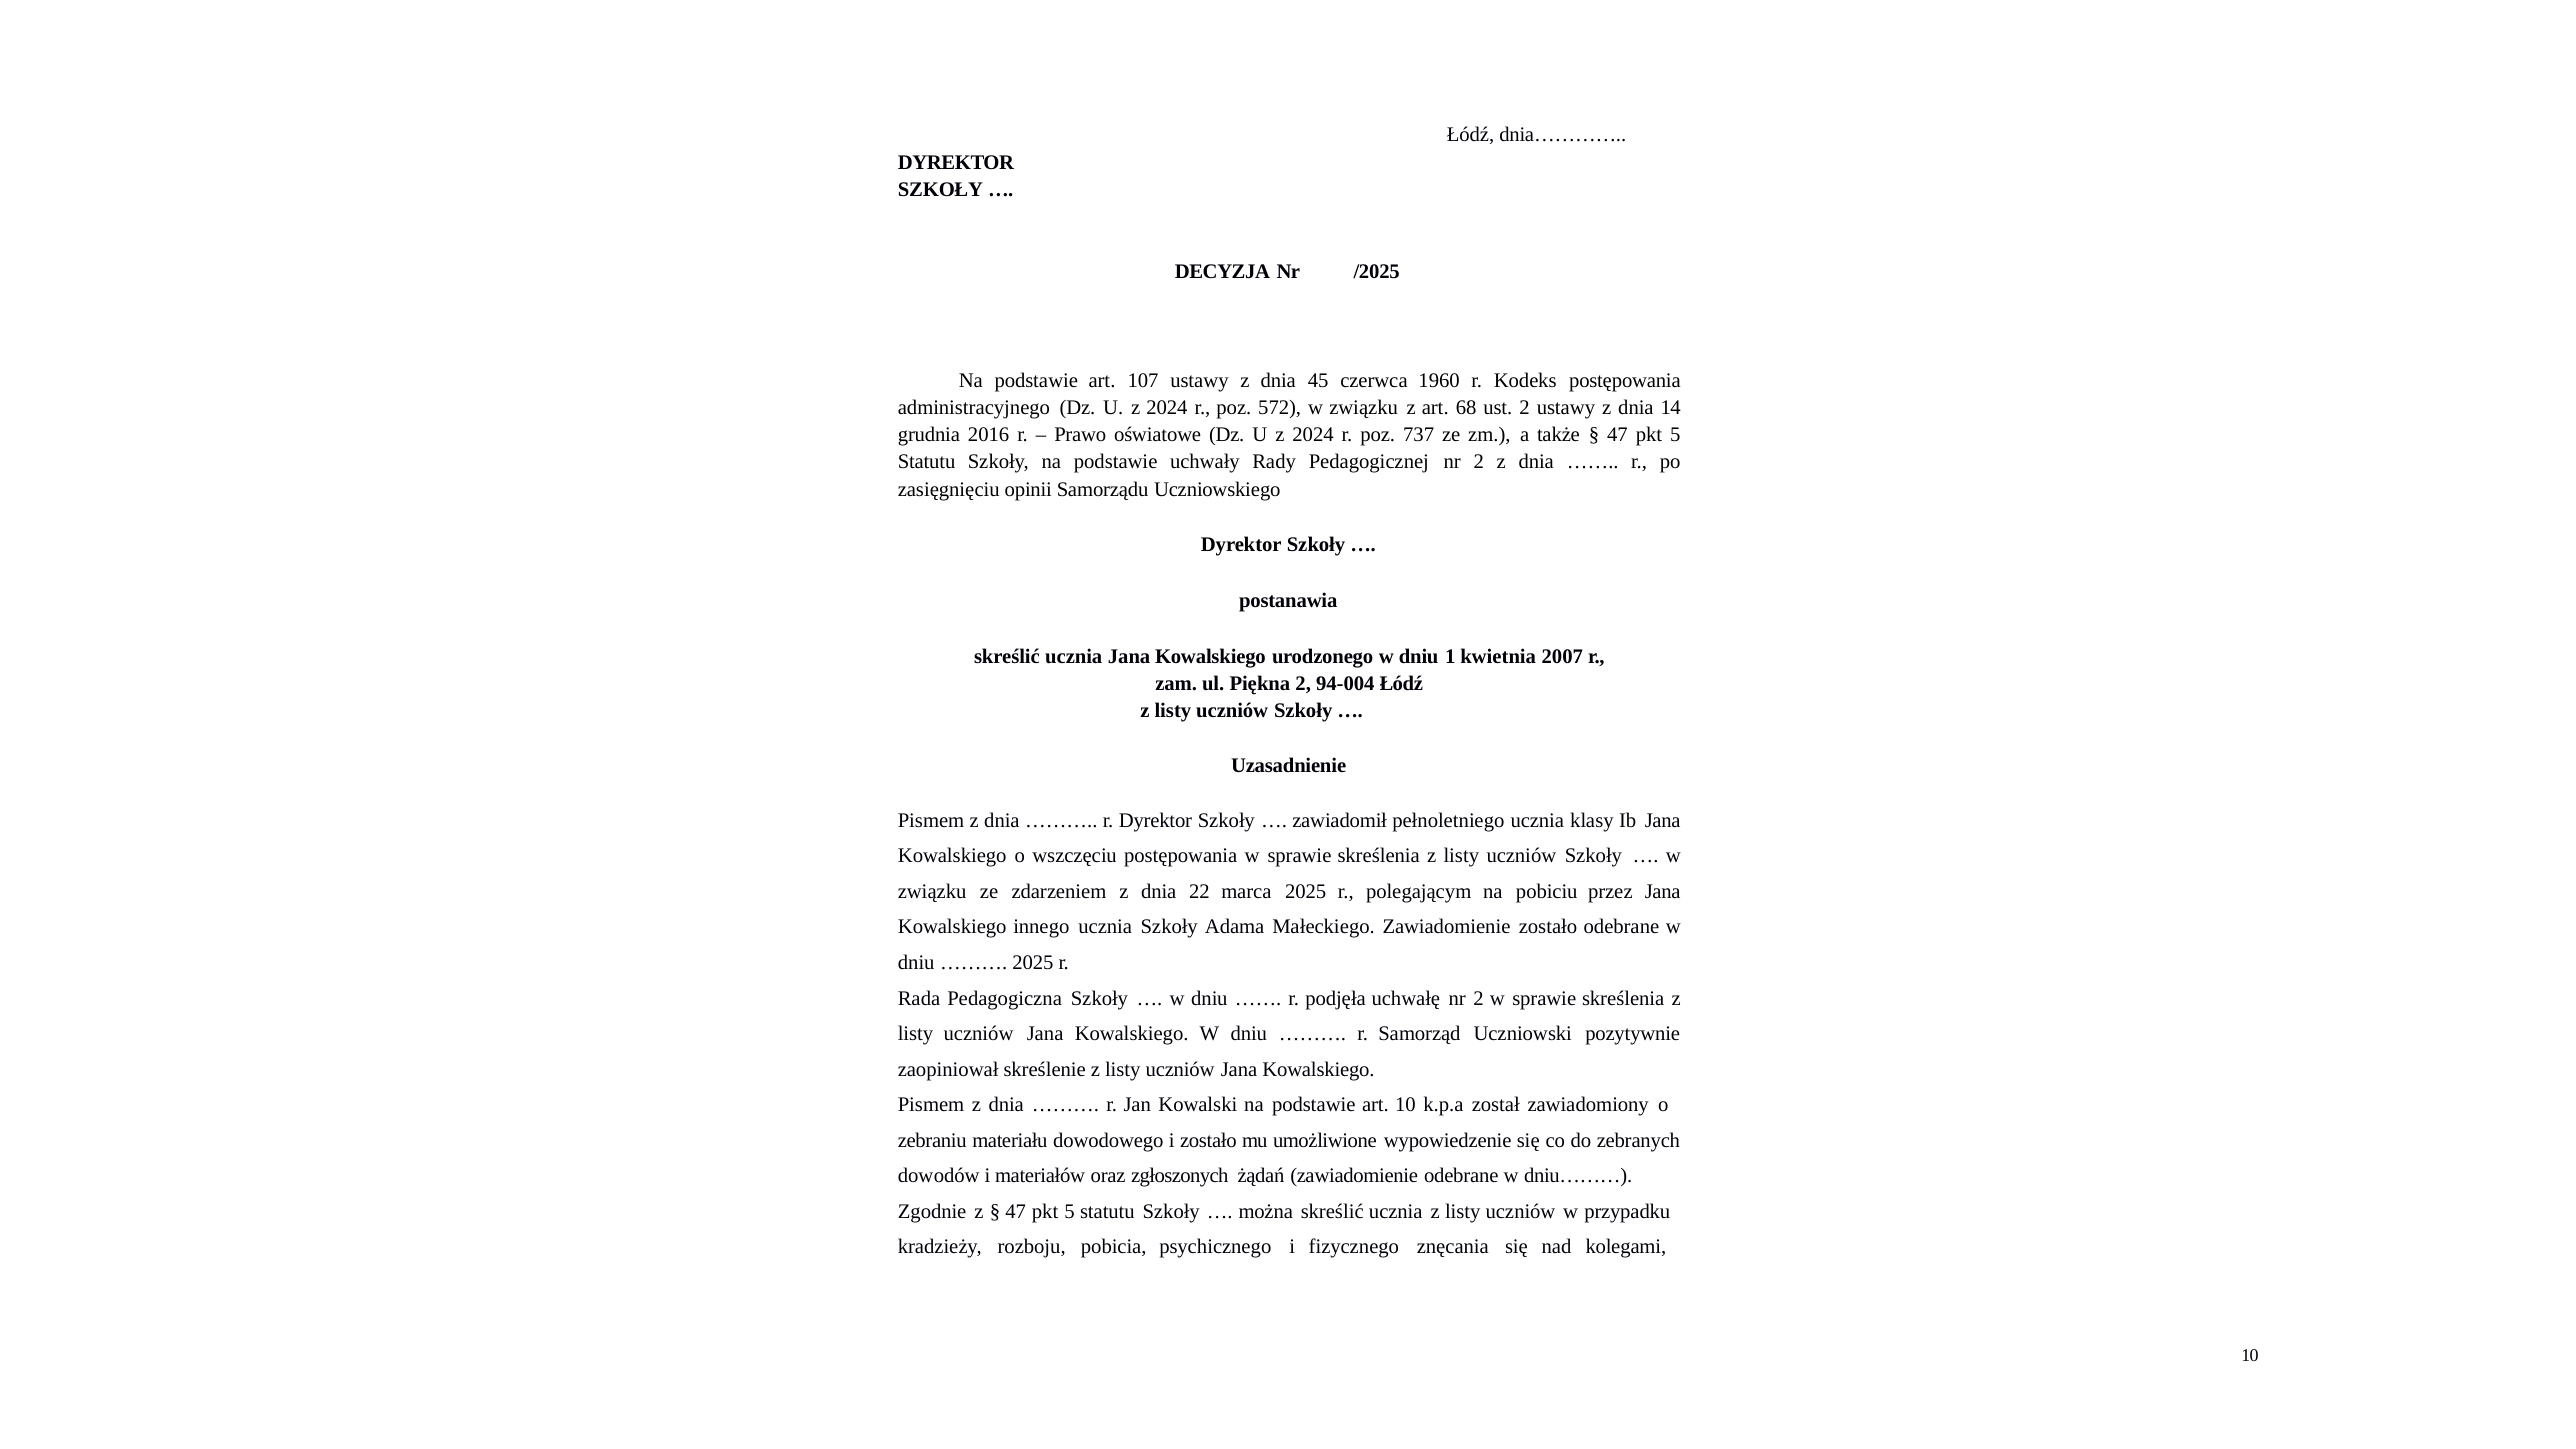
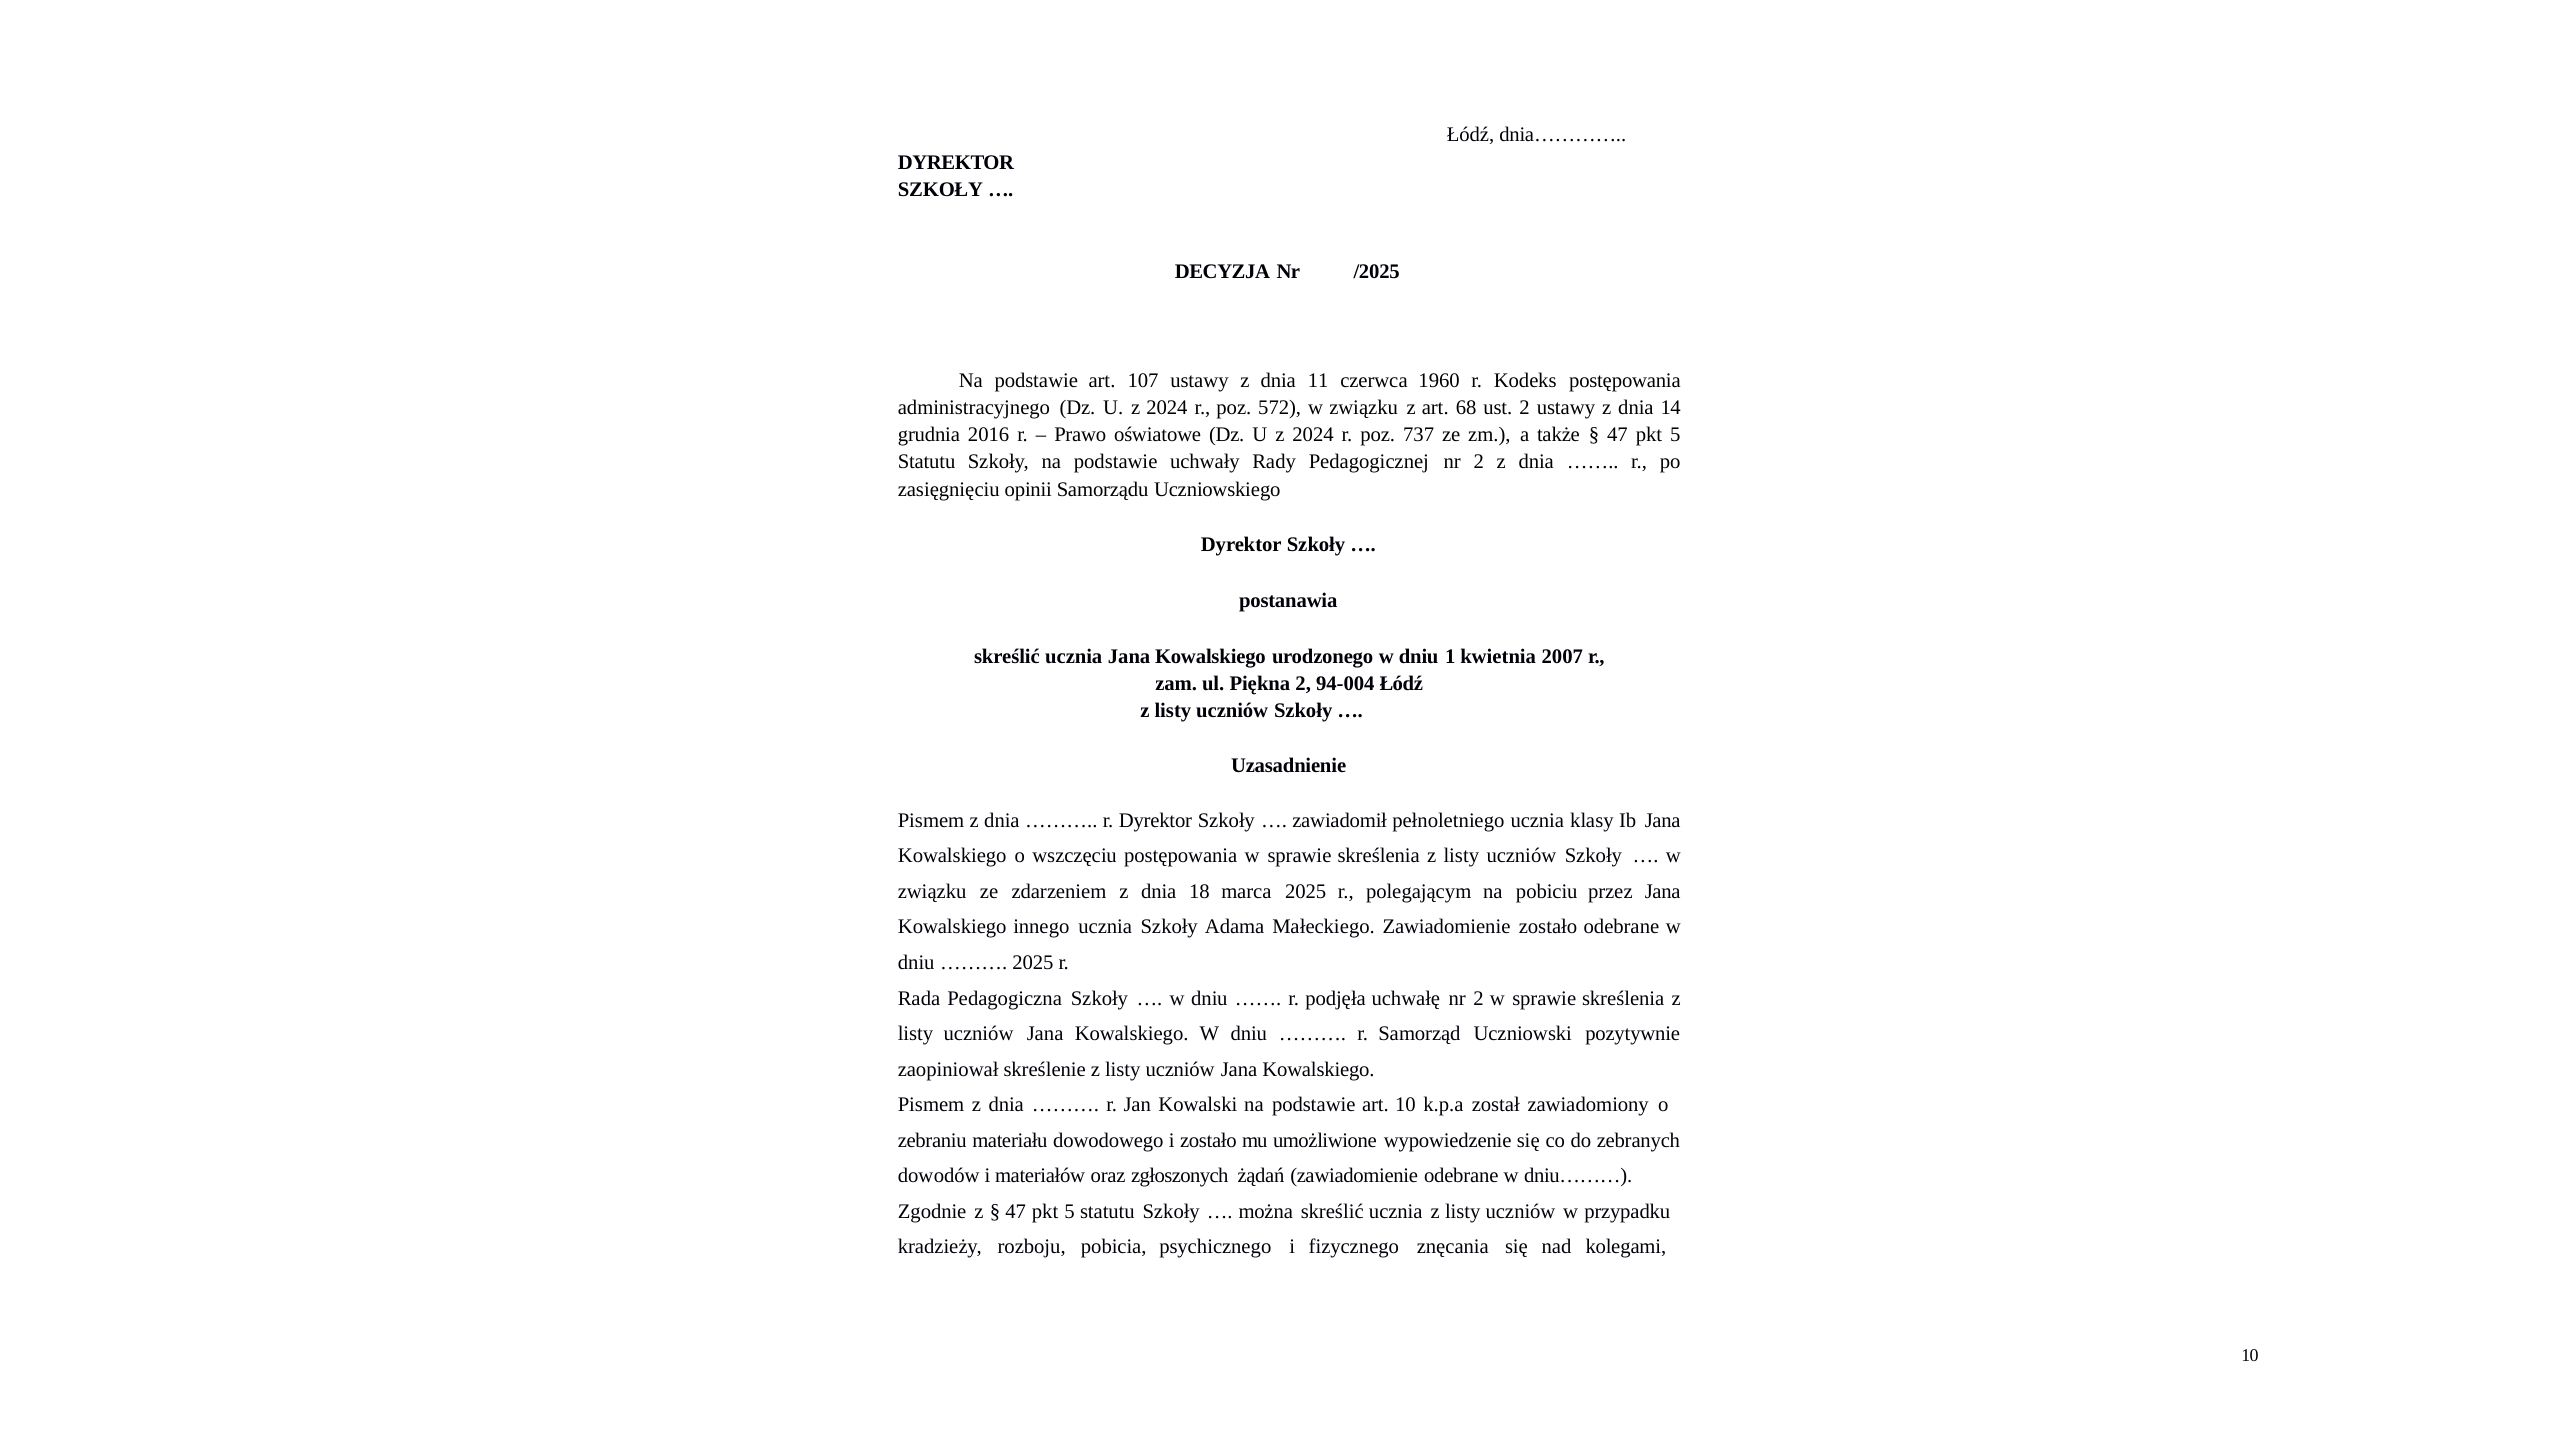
45: 45 -> 11
22: 22 -> 18
